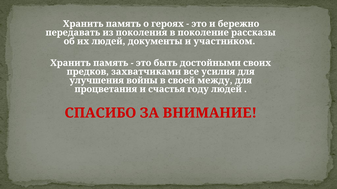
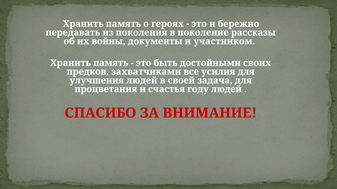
их людей: людей -> войны
улучшения войны: войны -> людей
между: между -> задача
